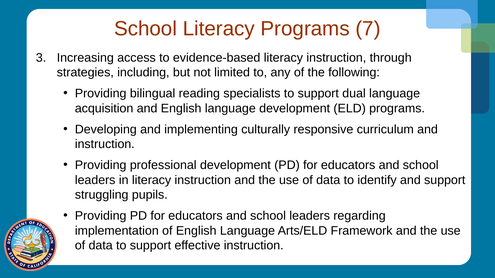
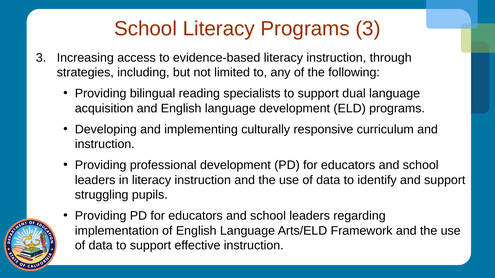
Programs 7: 7 -> 3
